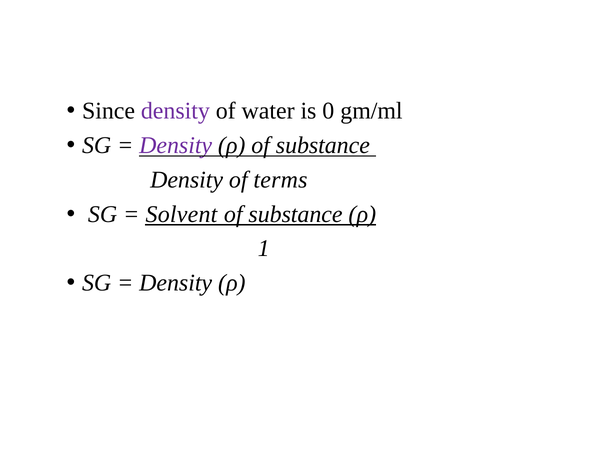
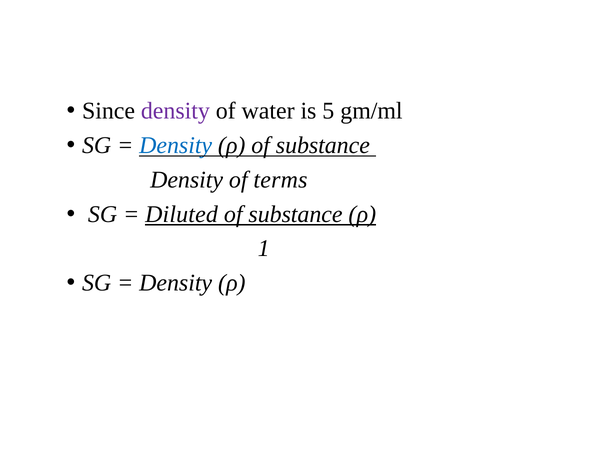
0: 0 -> 5
Density at (176, 145) colour: purple -> blue
Solvent: Solvent -> Diluted
